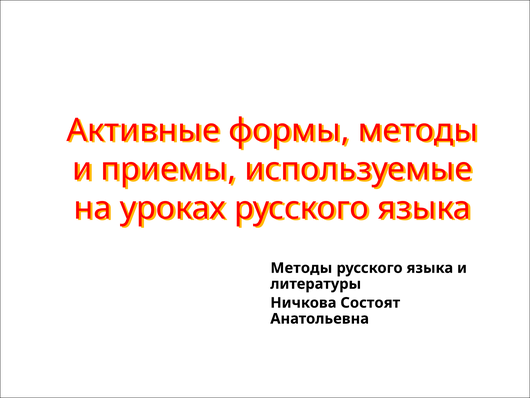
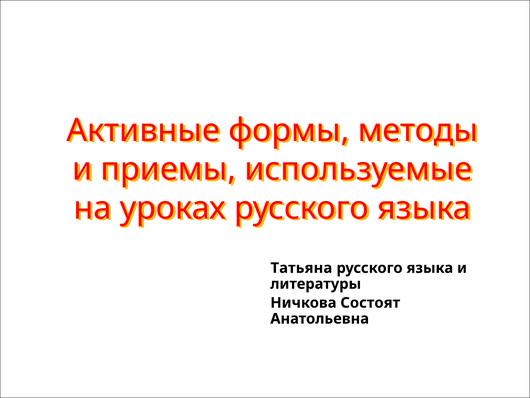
Методы at (301, 268): Методы -> Татьяна
